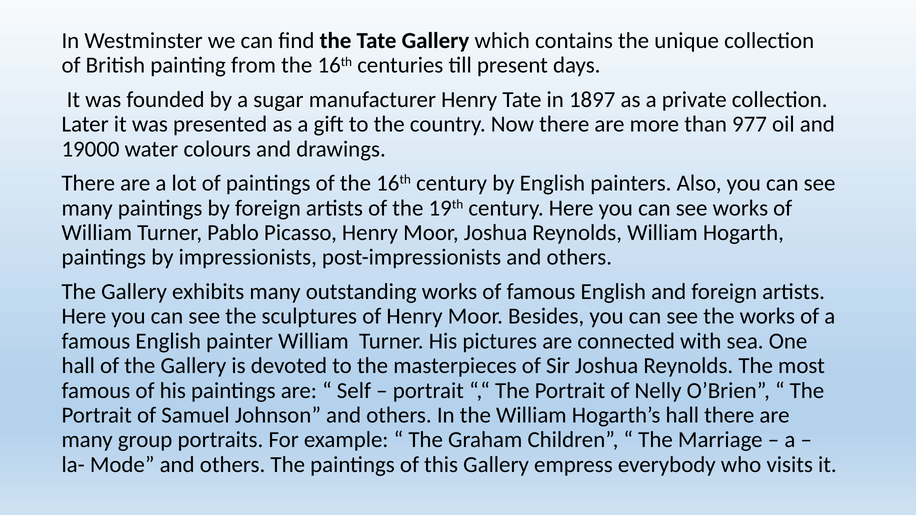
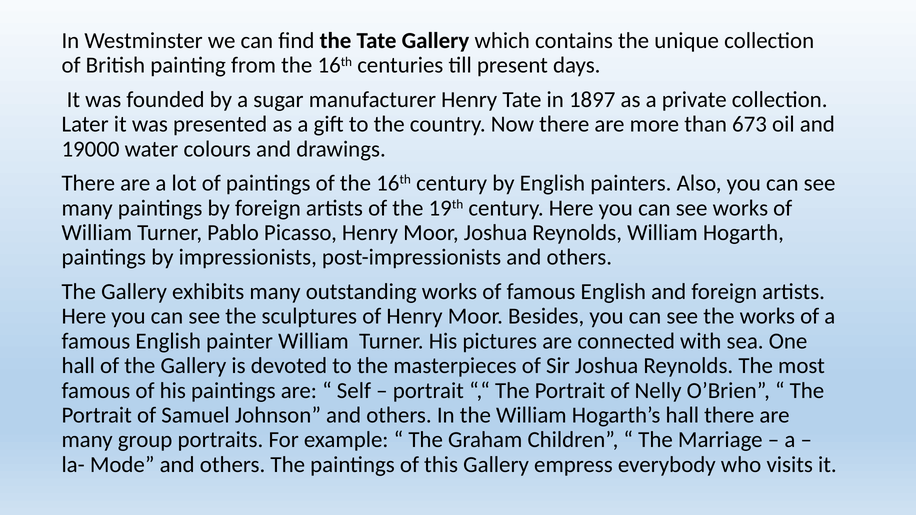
977: 977 -> 673
